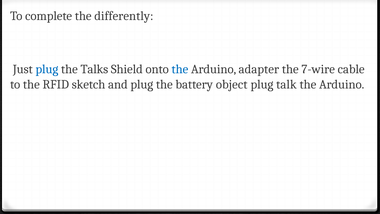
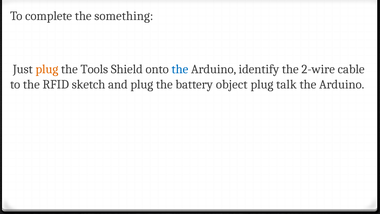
differently: differently -> something
plug at (47, 69) colour: blue -> orange
Talks: Talks -> Tools
adapter: adapter -> identify
7-wire: 7-wire -> 2-wire
